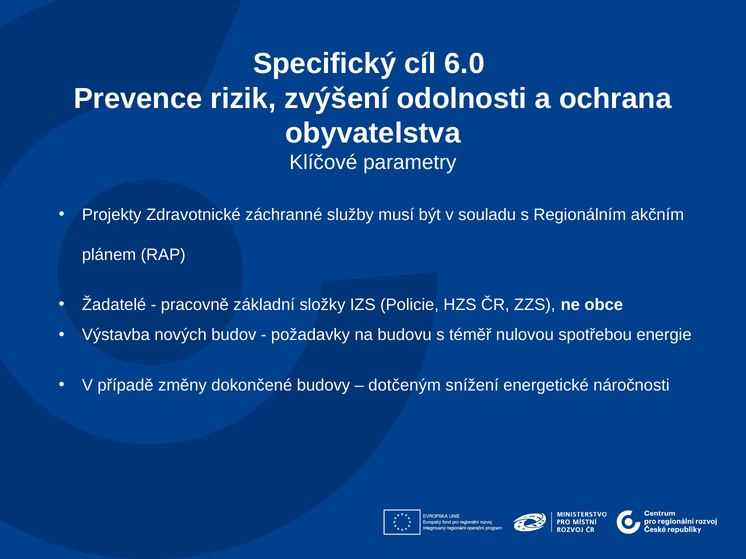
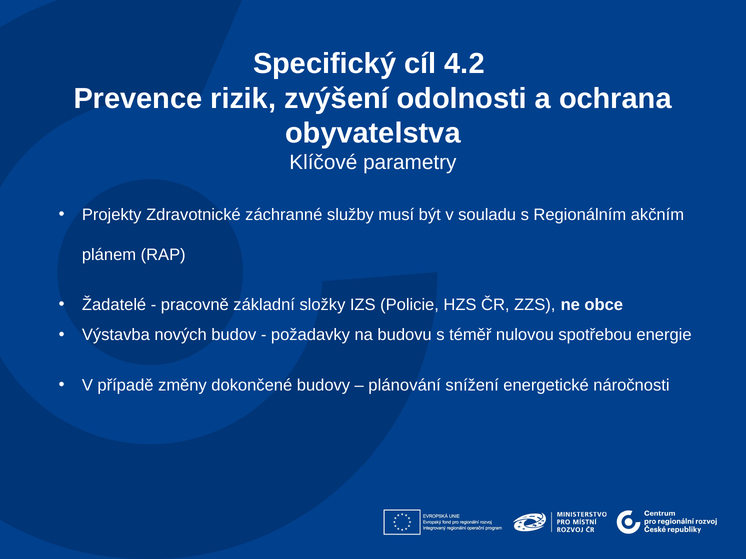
6.0: 6.0 -> 4.2
dotčeným: dotčeným -> plánování
